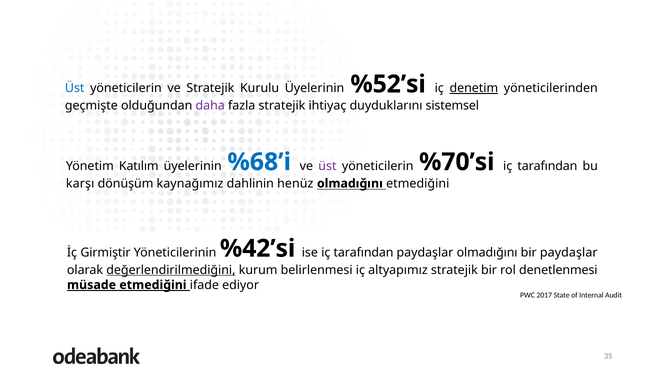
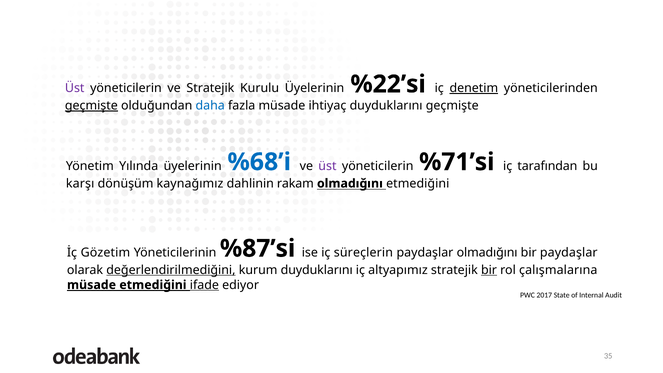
Üst at (75, 88) colour: blue -> purple
%52’si: %52’si -> %22’si
geçmişte at (91, 106) underline: none -> present
daha colour: purple -> blue
fazla stratejik: stratejik -> müsade
duyduklarını sistemsel: sistemsel -> geçmişte
Katılım: Katılım -> Yılında
%70’si: %70’si -> %71’si
henüz: henüz -> rakam
Girmiştir: Girmiştir -> Gözetim
%42’si: %42’si -> %87’si
ise iç tarafından: tarafından -> süreçlerin
kurum belirlenmesi: belirlenmesi -> duyduklarını
bir at (489, 270) underline: none -> present
denetlenmesi: denetlenmesi -> çalışmalarına
ifade underline: none -> present
